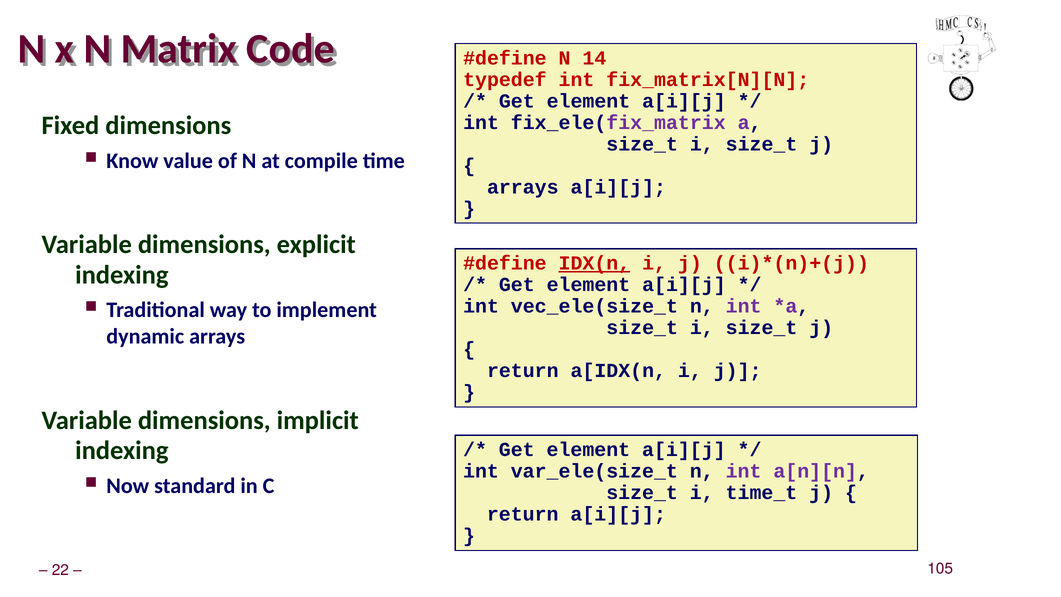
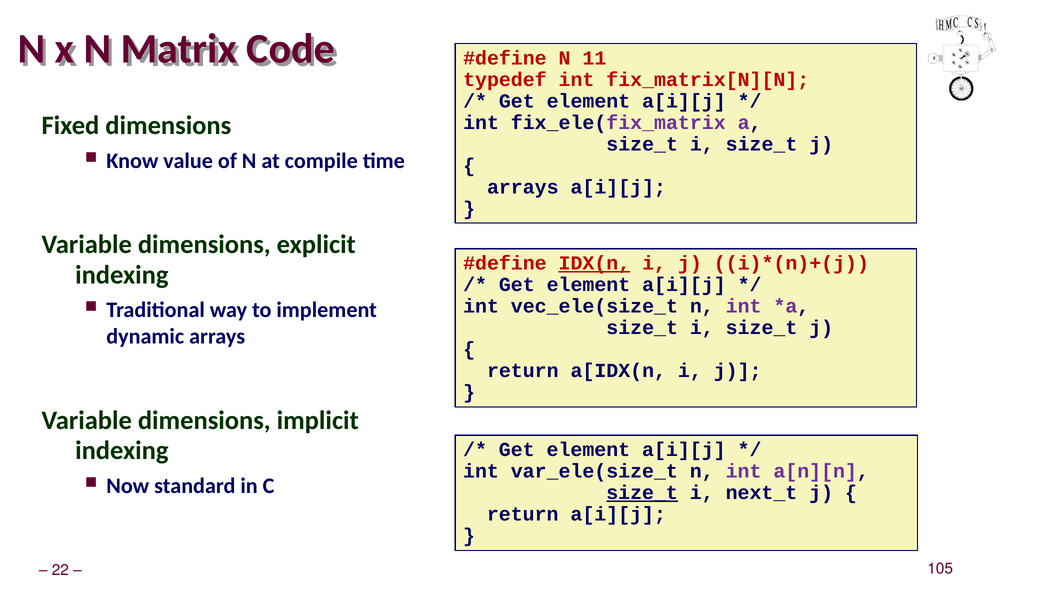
14: 14 -> 11
size_t at (642, 493) underline: none -> present
time_t: time_t -> next_t
